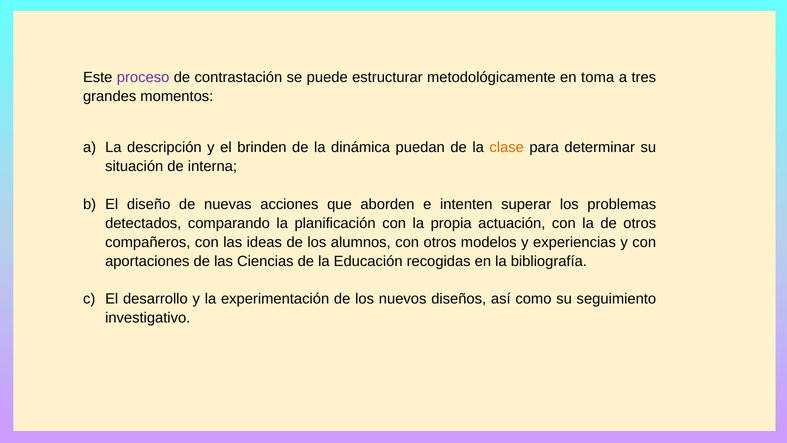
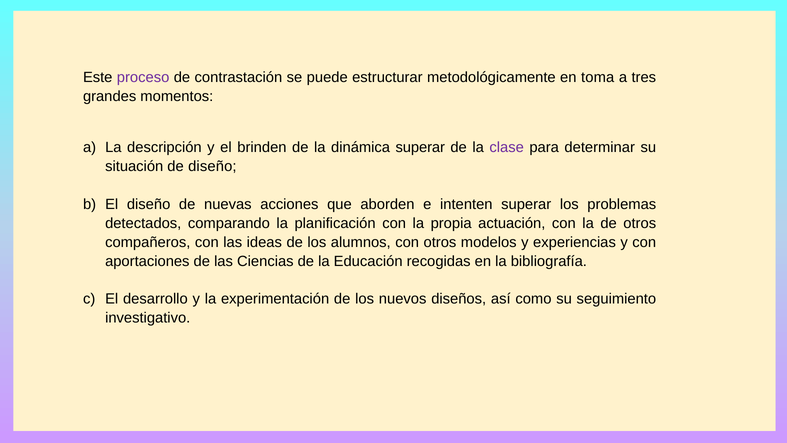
dinámica puedan: puedan -> superar
clase colour: orange -> purple
de interna: interna -> diseño
